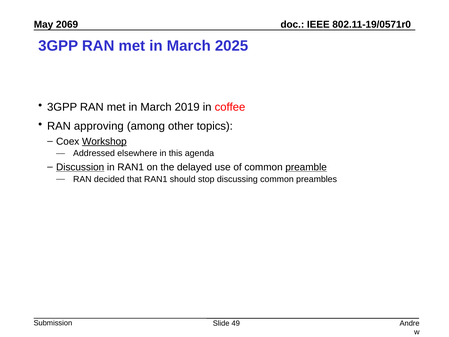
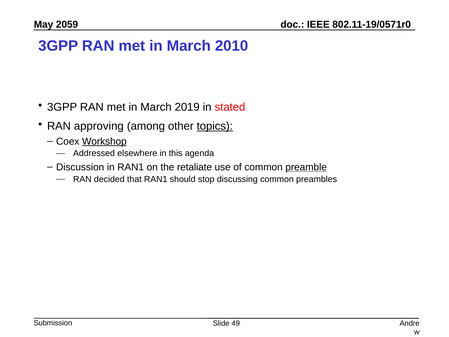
2069: 2069 -> 2059
2025: 2025 -> 2010
coffee: coffee -> stated
topics underline: none -> present
Discussion underline: present -> none
delayed: delayed -> retaliate
